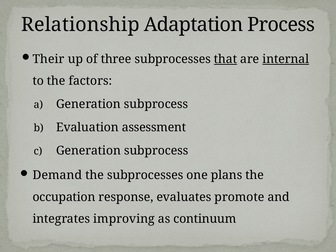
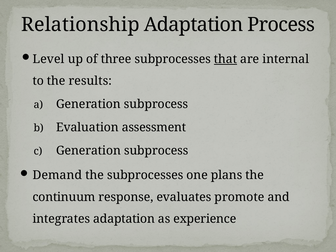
Their: Their -> Level
internal underline: present -> none
factors: factors -> results
occupation: occupation -> continuum
integrates improving: improving -> adaptation
continuum: continuum -> experience
